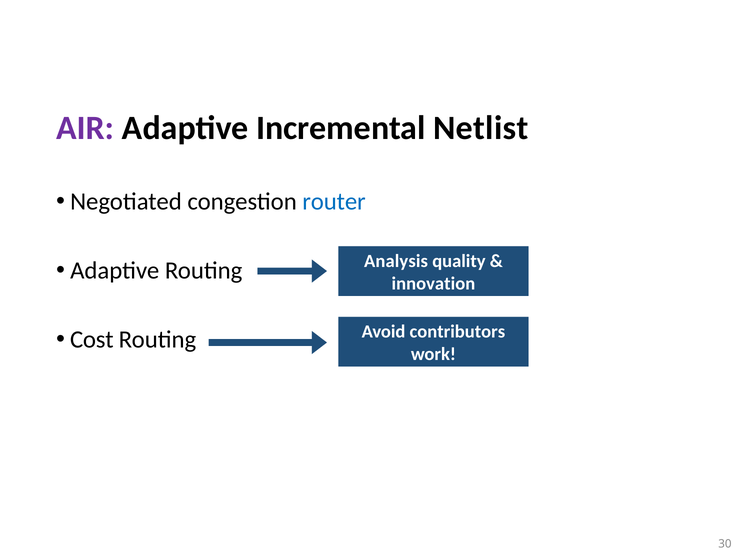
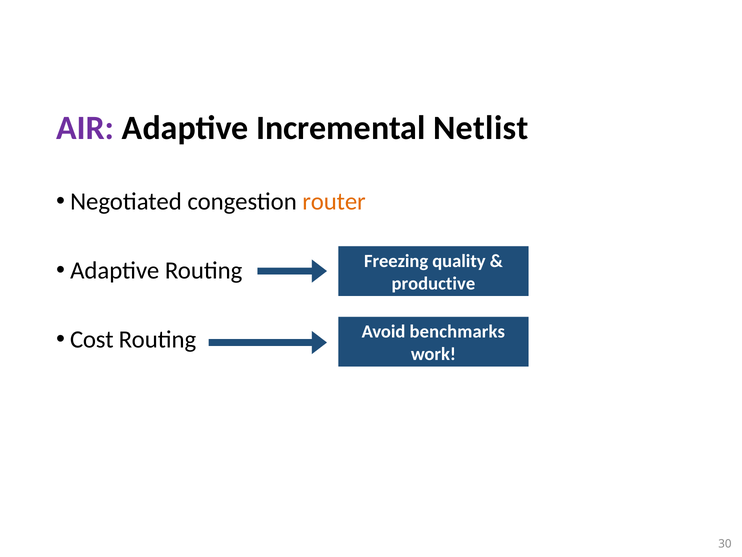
router colour: blue -> orange
Analysis: Analysis -> Freezing
innovation: innovation -> productive
contributors: contributors -> benchmarks
